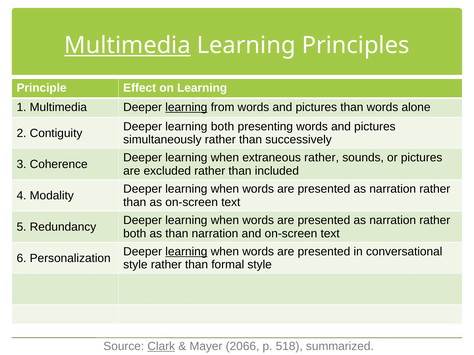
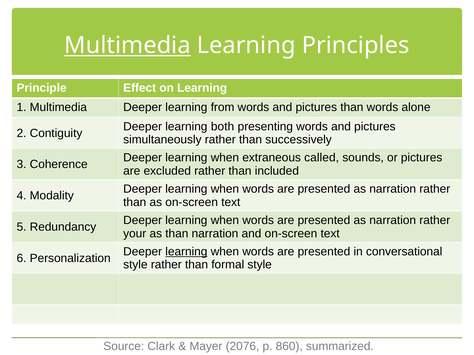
learning at (186, 107) underline: present -> none
extraneous rather: rather -> called
both at (135, 234): both -> your
Clark underline: present -> none
2066: 2066 -> 2076
518: 518 -> 860
